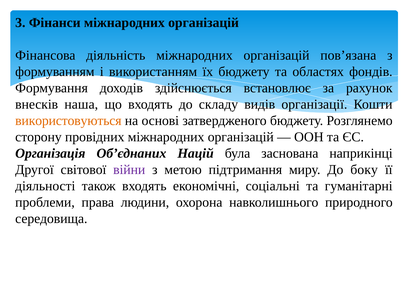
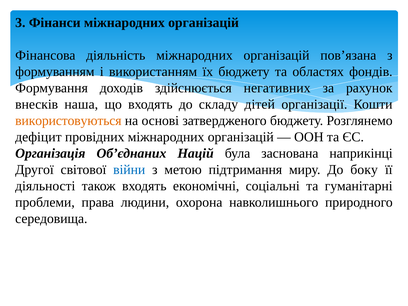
встановлює: встановлює -> негативних
видів: видів -> дітей
сторону: сторону -> дефіцит
війни colour: purple -> blue
